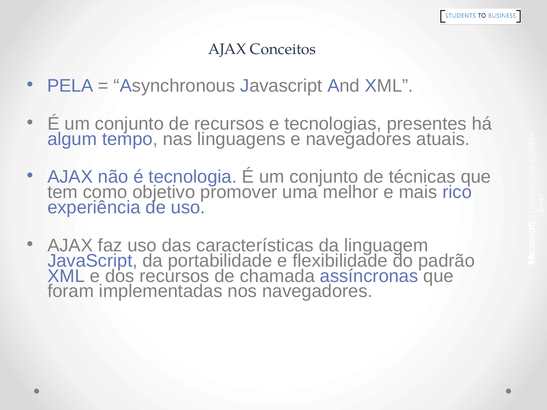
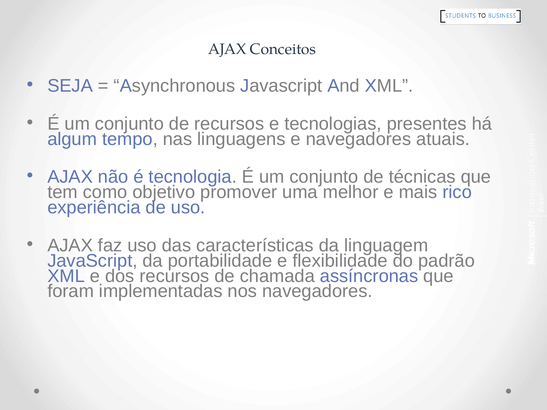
PELA: PELA -> SEJA
